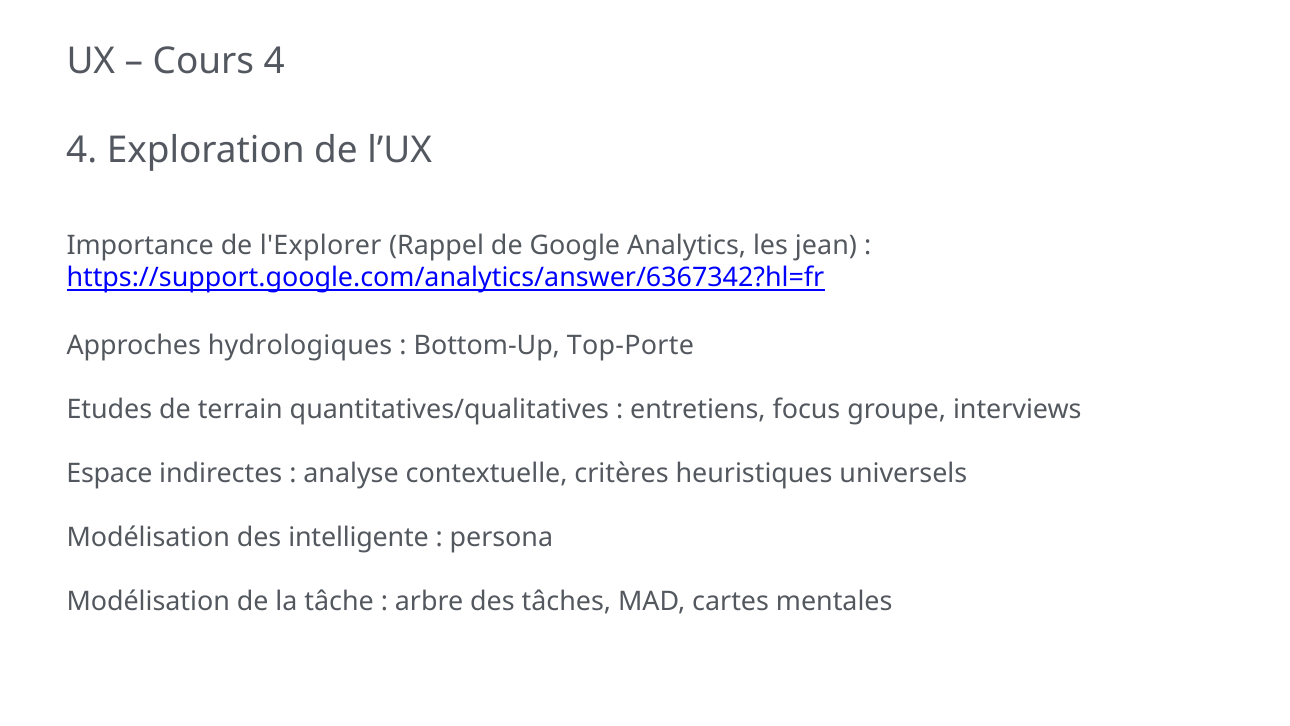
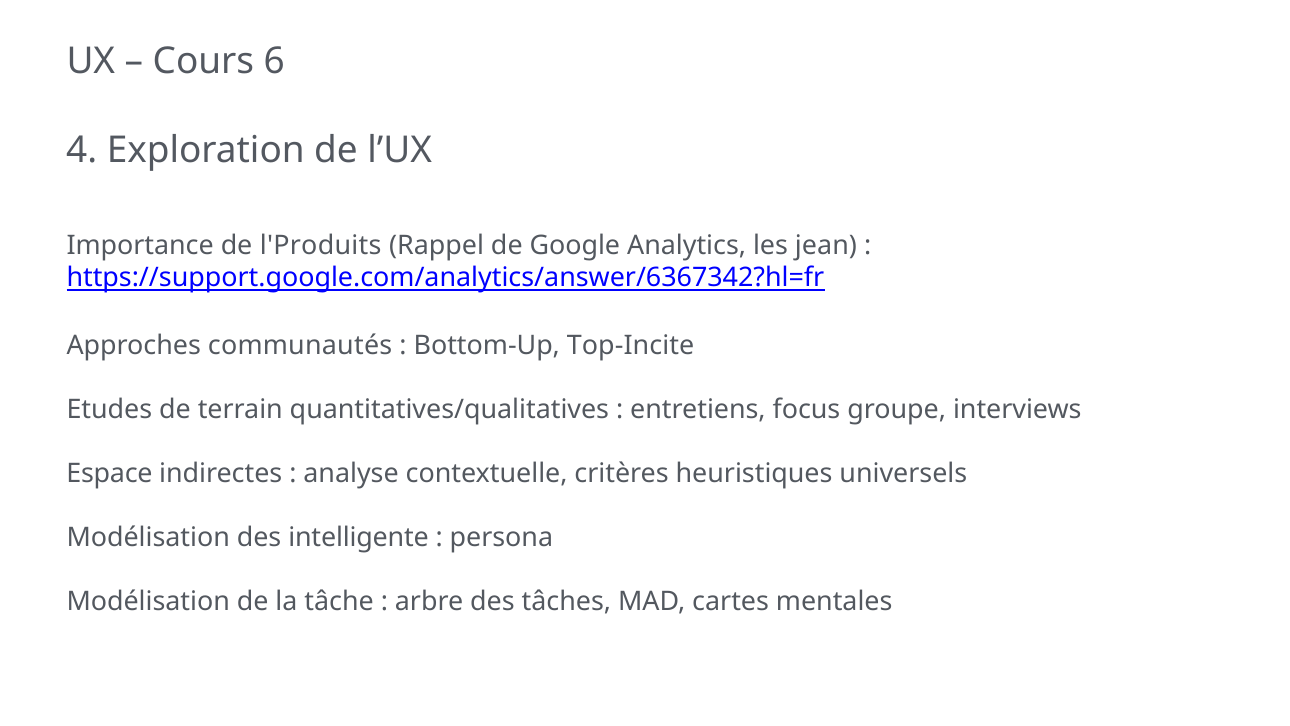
Cours 4: 4 -> 6
l'Explorer: l'Explorer -> l'Produits
hydrologiques: hydrologiques -> communautés
Top-Porte: Top-Porte -> Top-Incite
